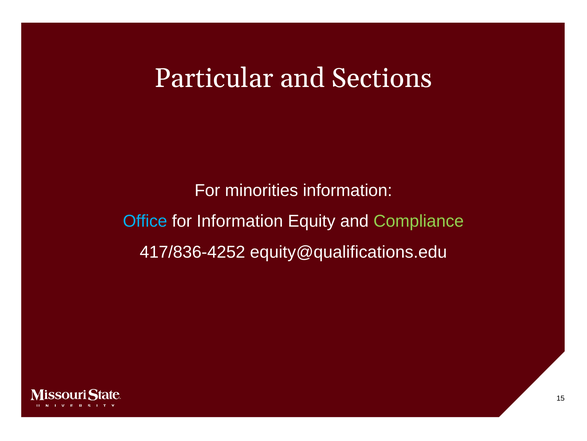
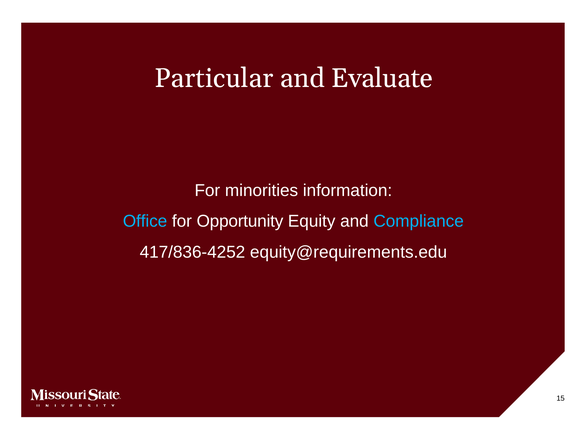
Sections: Sections -> Evaluate
for Information: Information -> Opportunity
Compliance colour: light green -> light blue
equity@qualifications.edu: equity@qualifications.edu -> equity@requirements.edu
